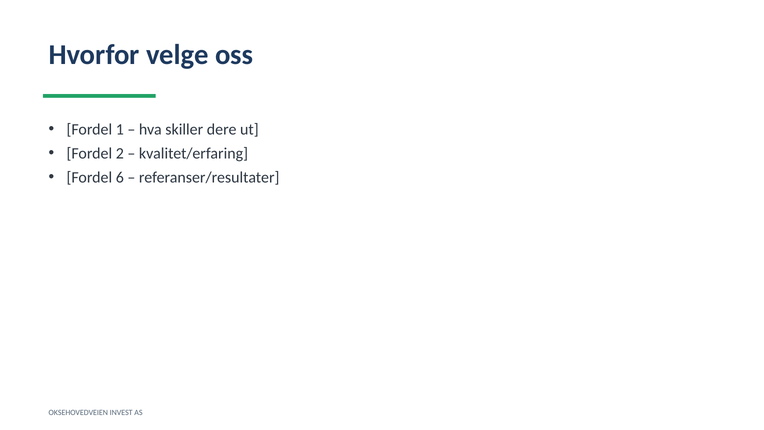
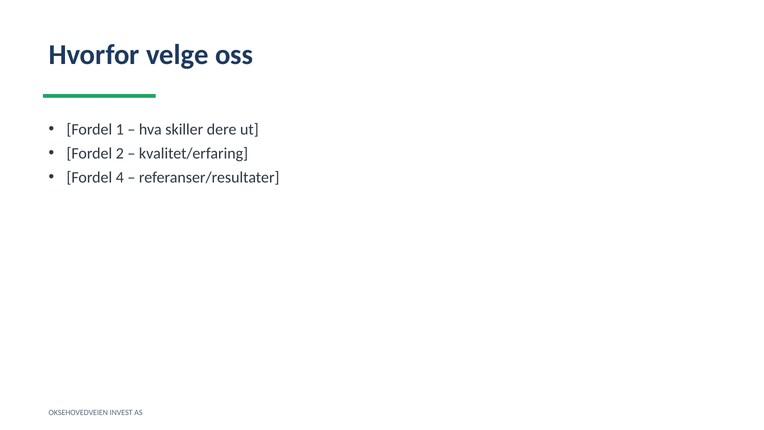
6: 6 -> 4
